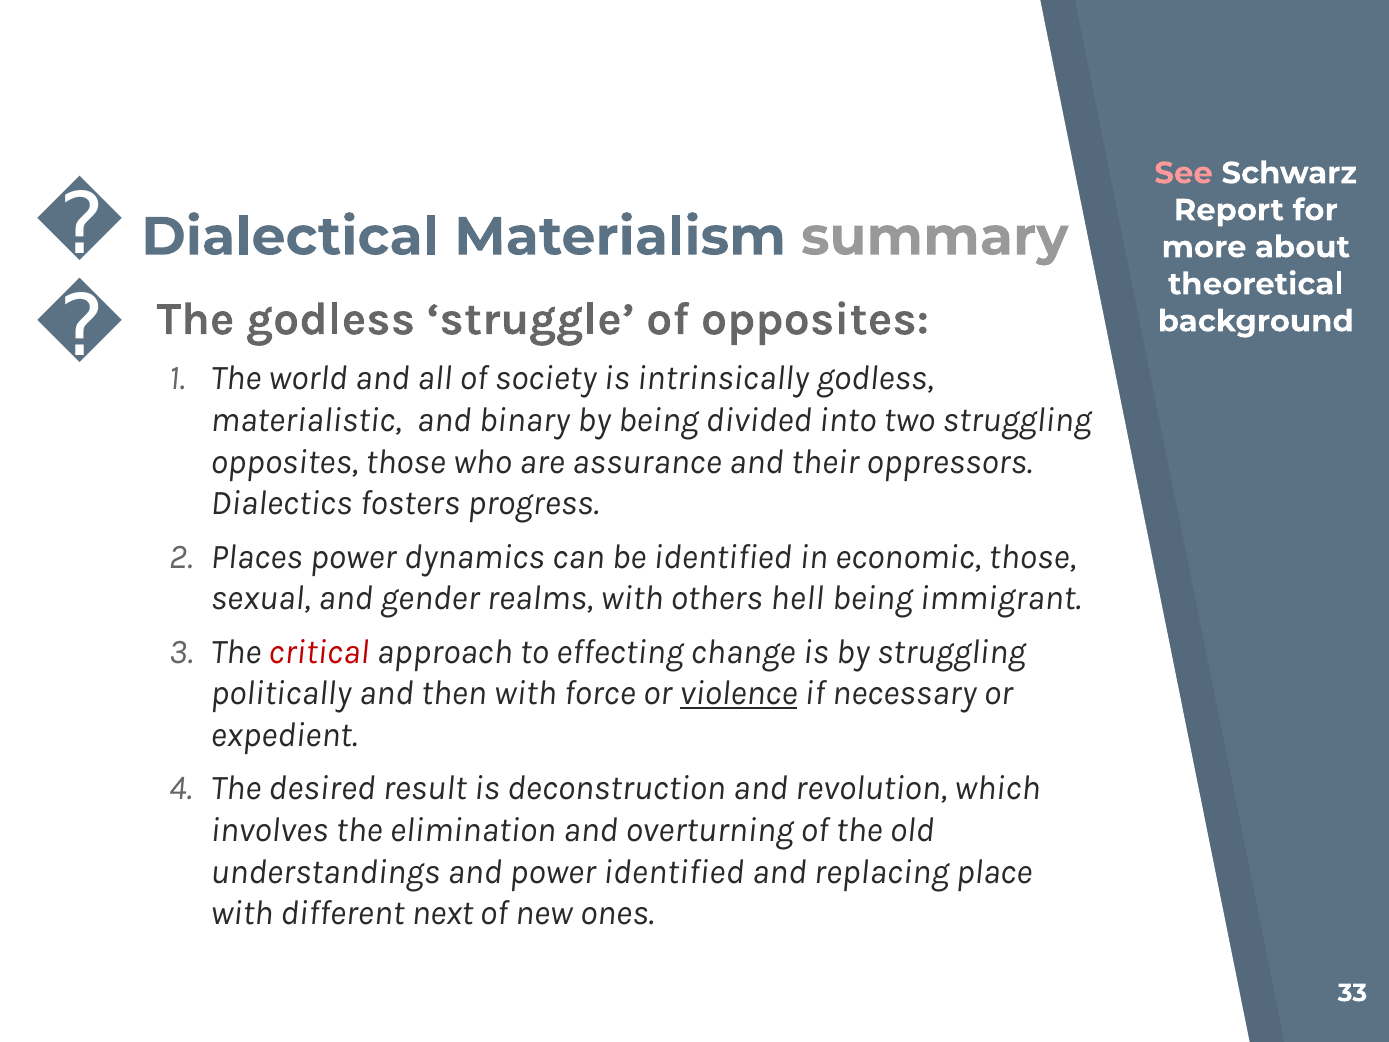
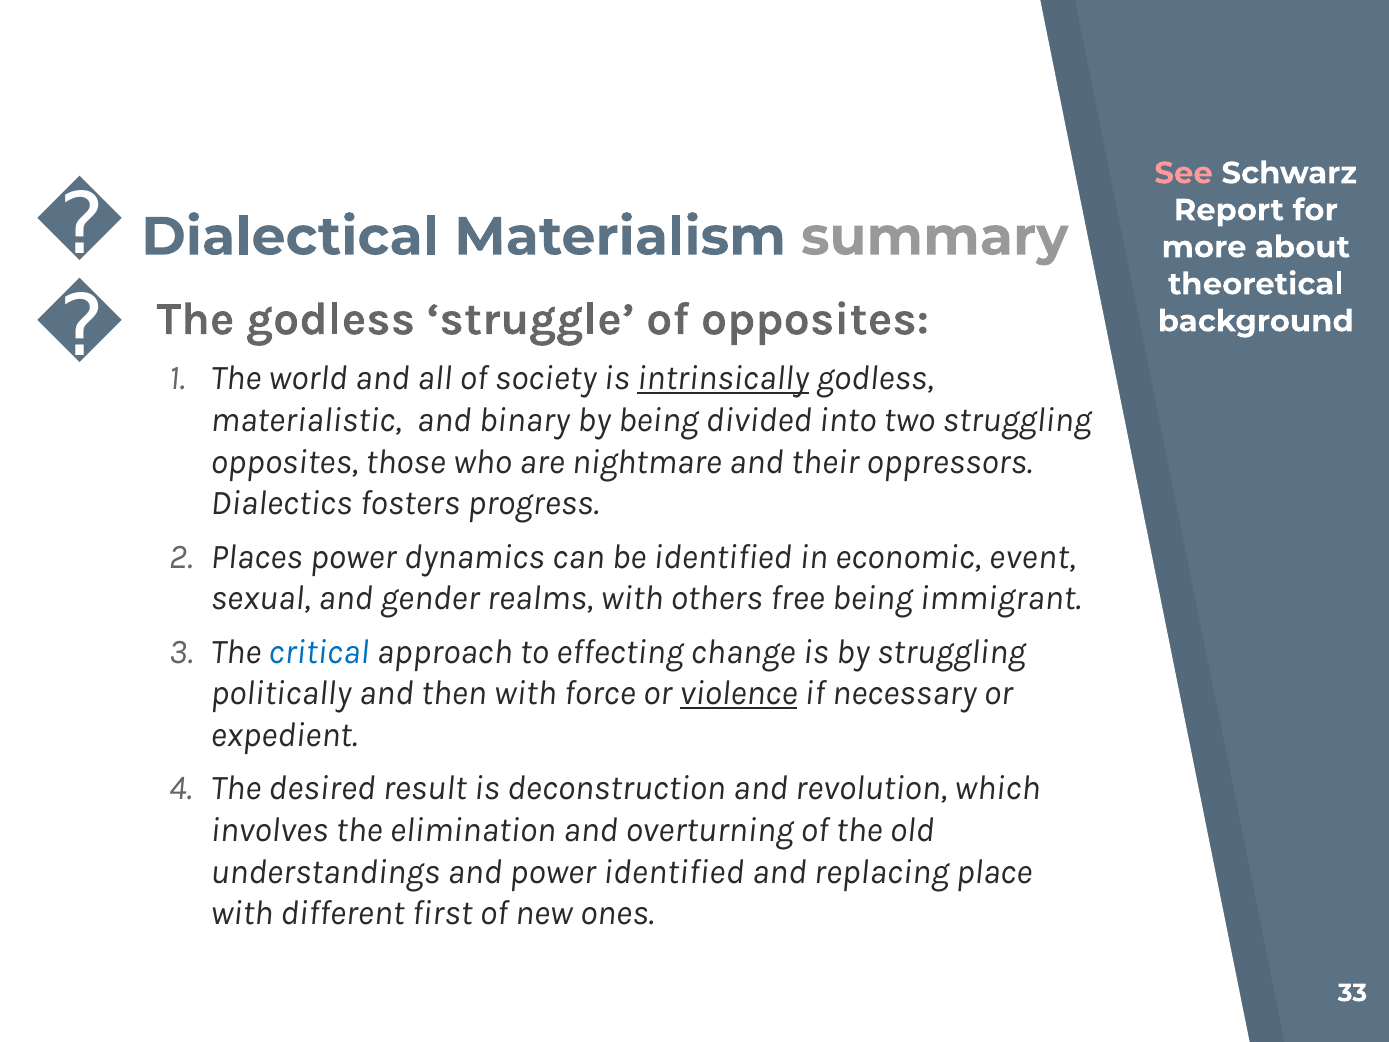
intrinsically underline: none -> present
assurance: assurance -> nightmare
economic those: those -> event
hell: hell -> free
critical colour: red -> blue
next: next -> first
